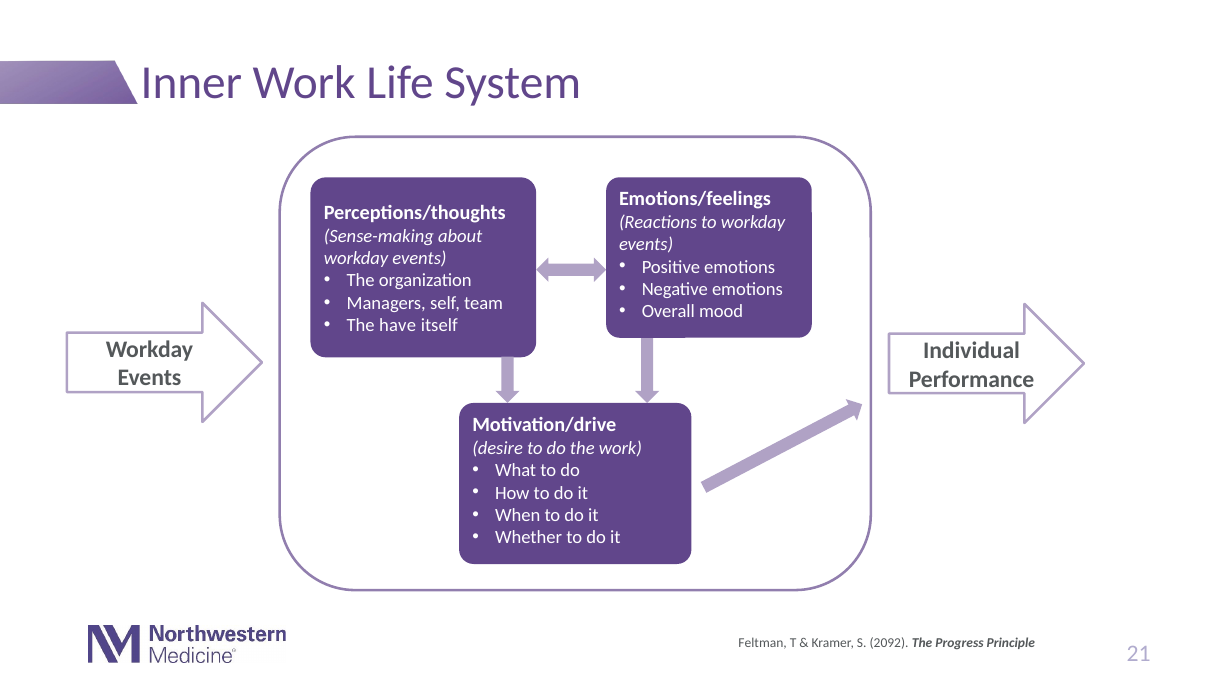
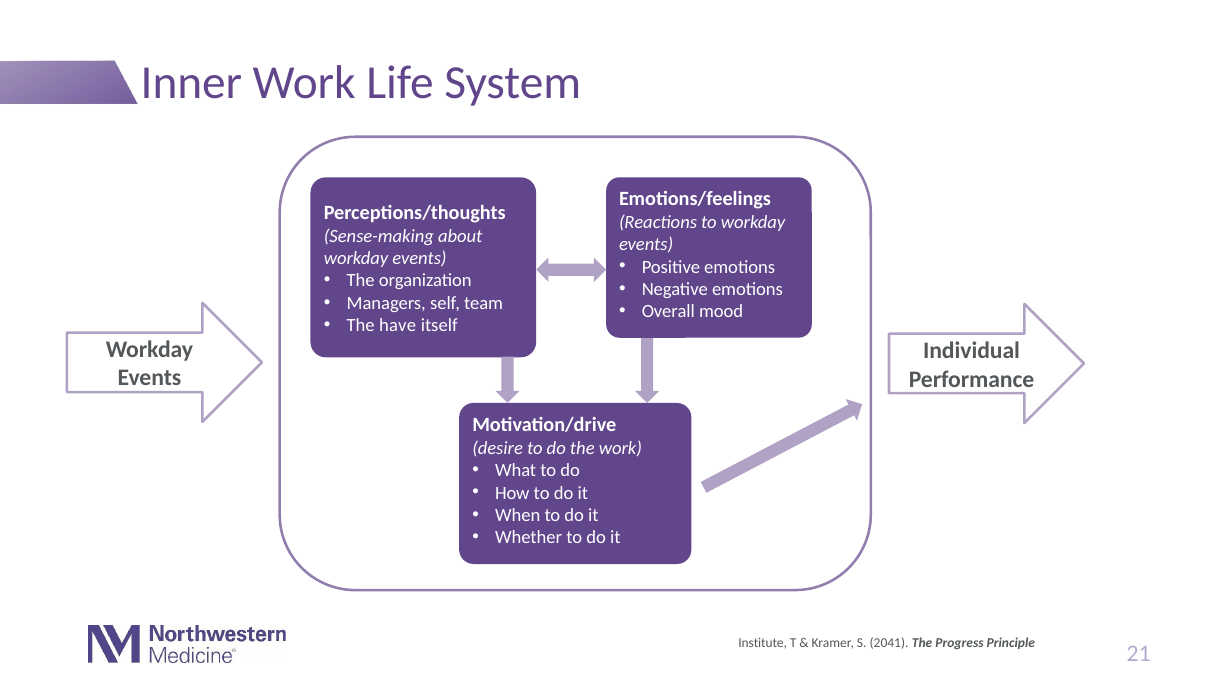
Feltman: Feltman -> Institute
2092: 2092 -> 2041
